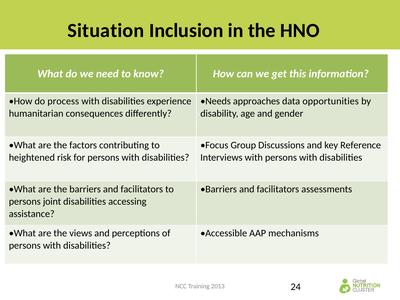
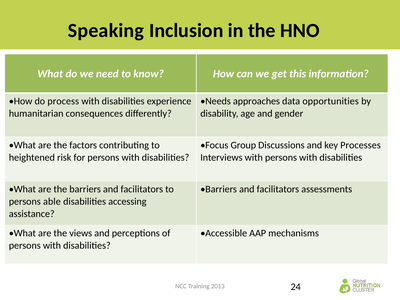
Situation: Situation -> Speaking
Reference: Reference -> Processes
joint: joint -> able
